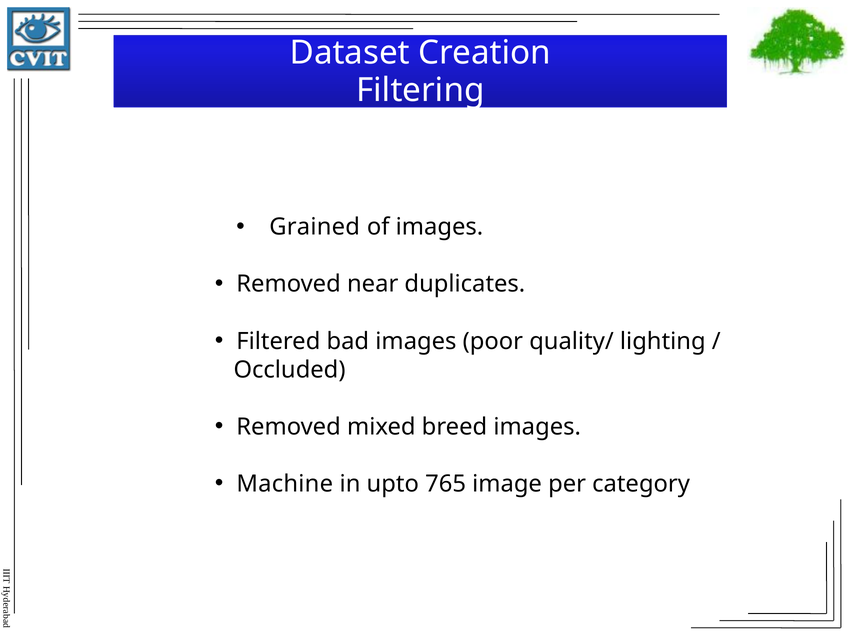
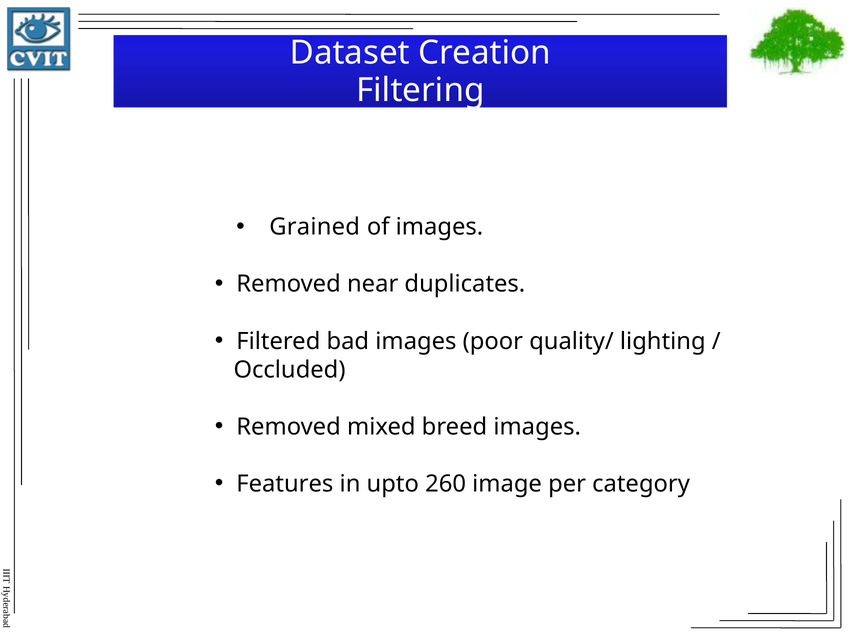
Machine: Machine -> Features
765: 765 -> 260
